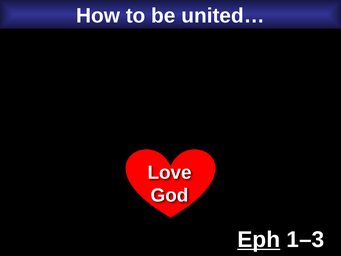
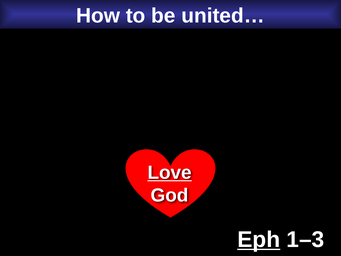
Love underline: none -> present
